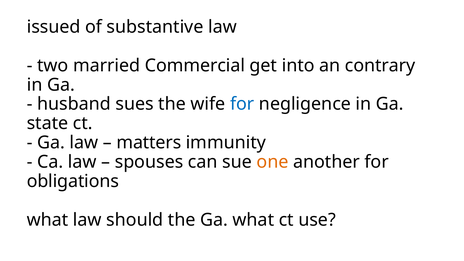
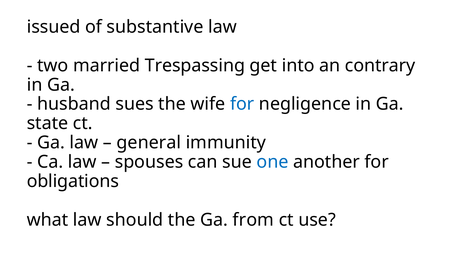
Commercial: Commercial -> Trespassing
matters: matters -> general
one colour: orange -> blue
Ga what: what -> from
